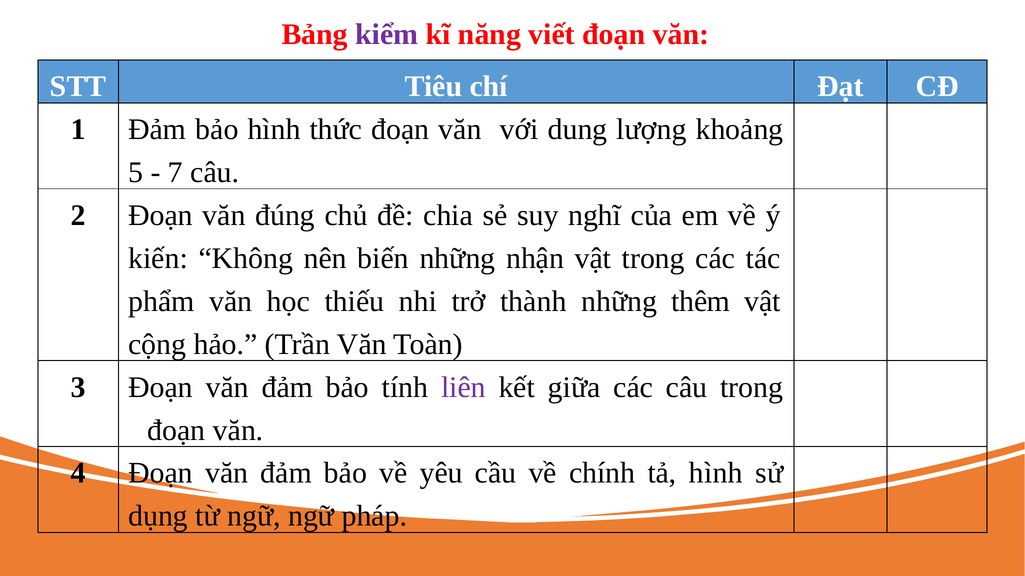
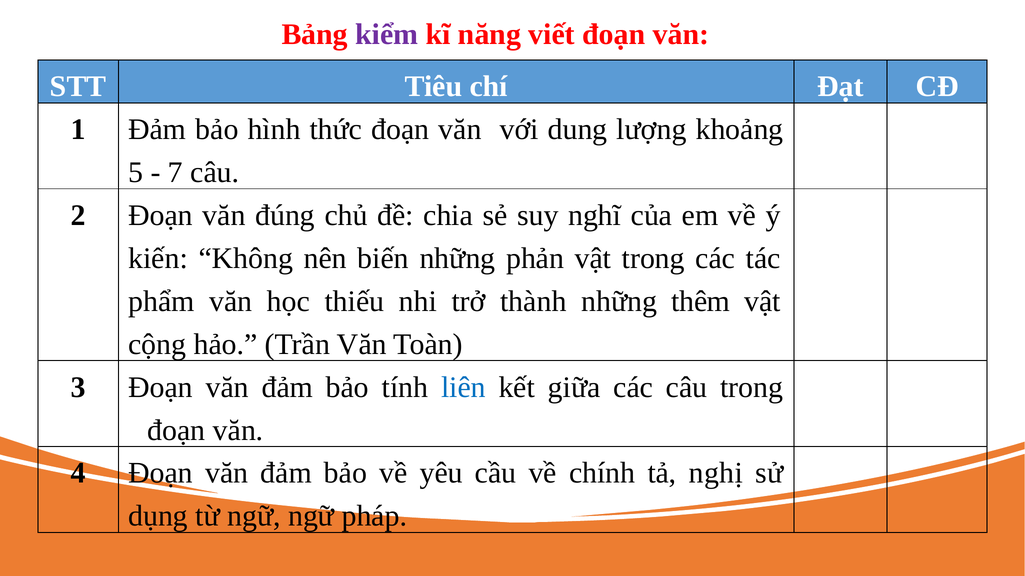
nhận: nhận -> phản
liên colour: purple -> blue
tả hình: hình -> nghị
